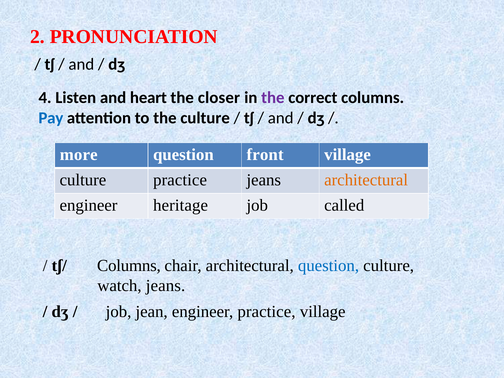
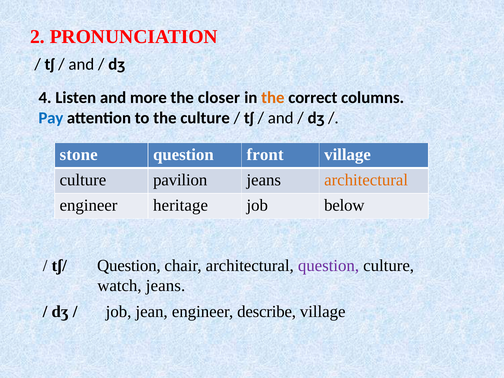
heart: heart -> more
the at (273, 98) colour: purple -> orange
more: more -> stone
culture practice: practice -> pavilion
called: called -> below
tʃ/ Columns: Columns -> Question
question at (328, 265) colour: blue -> purple
engineer practice: practice -> describe
